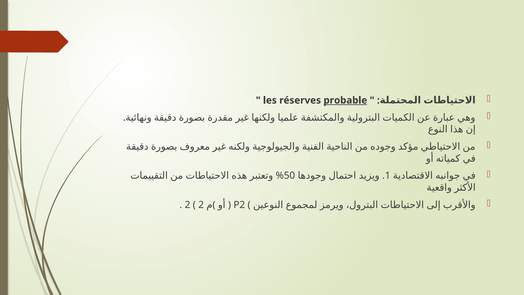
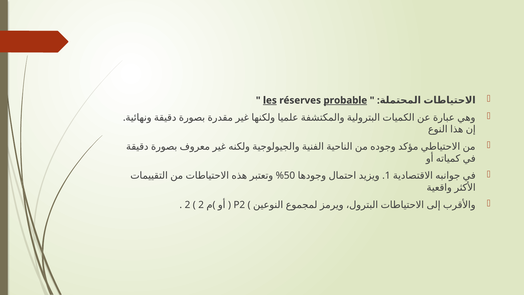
les underline: none -> present
